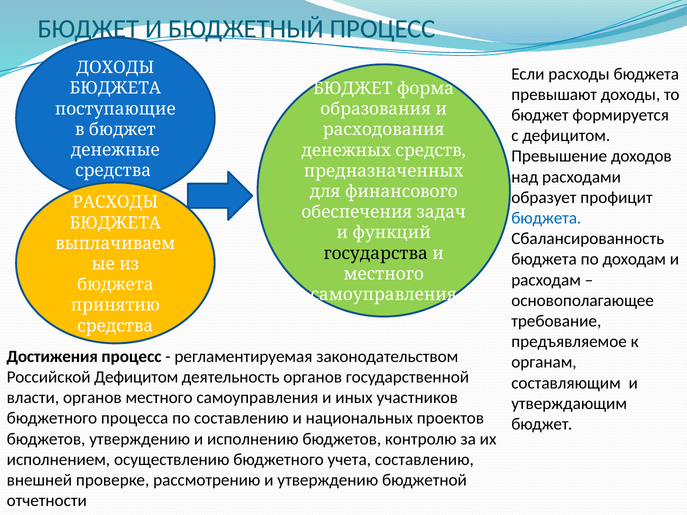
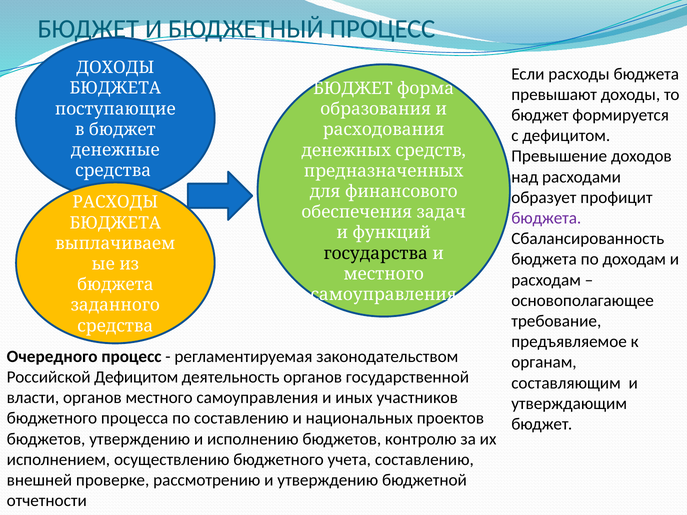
бюджета at (546, 218) colour: blue -> purple
принятию: принятию -> заданного
Достижения: Достижения -> Очередного
